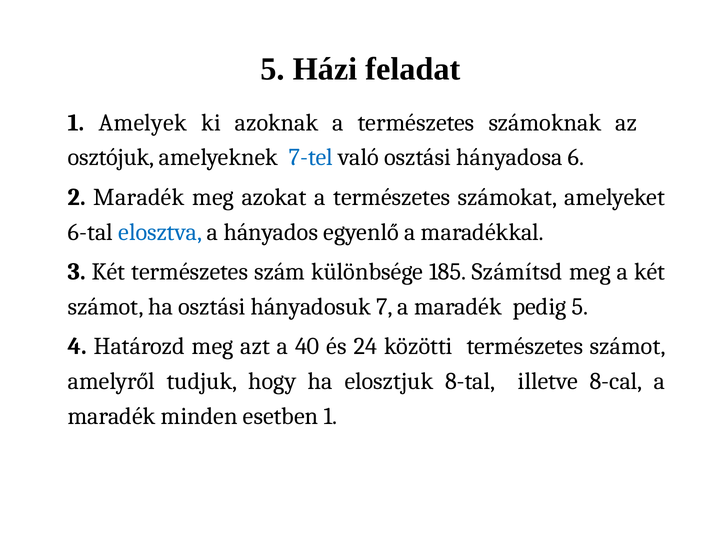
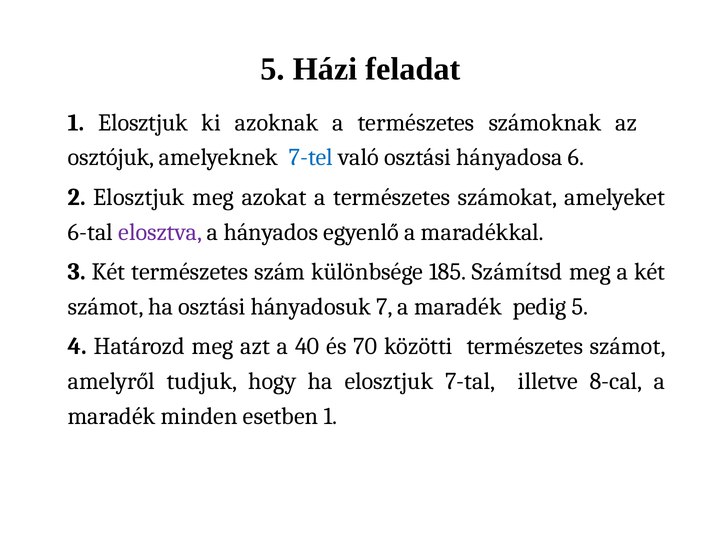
1 Amelyek: Amelyek -> Elosztjuk
2 Maradék: Maradék -> Elosztjuk
elosztva colour: blue -> purple
24: 24 -> 70
8-tal: 8-tal -> 7-tal
